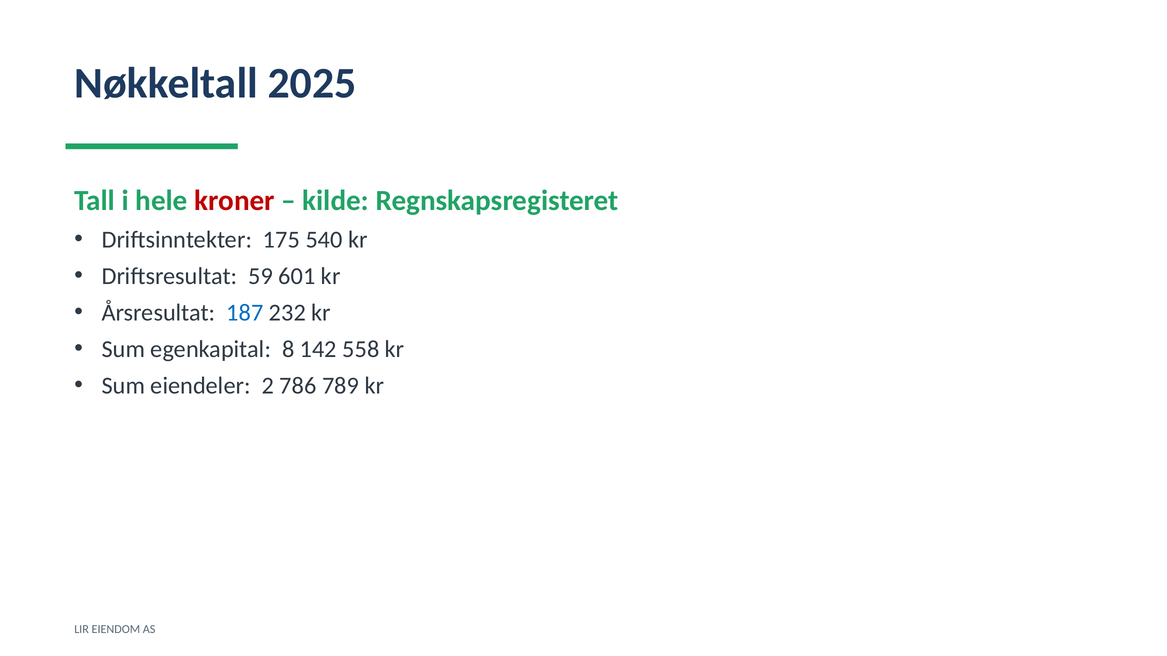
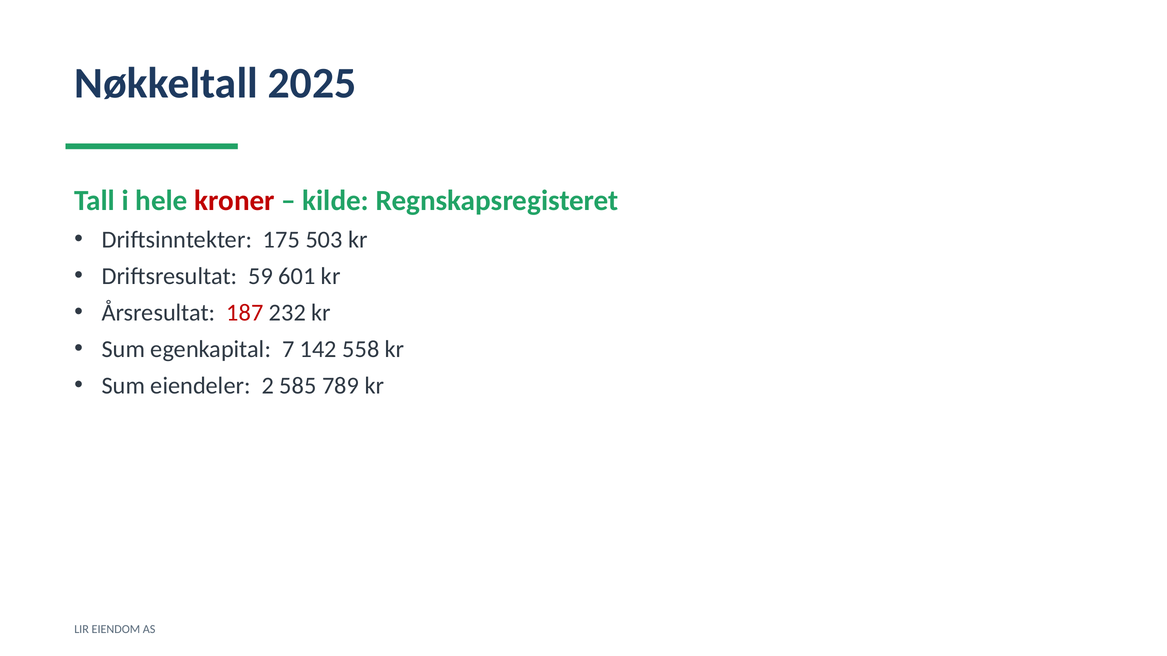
540: 540 -> 503
187 colour: blue -> red
8: 8 -> 7
786: 786 -> 585
